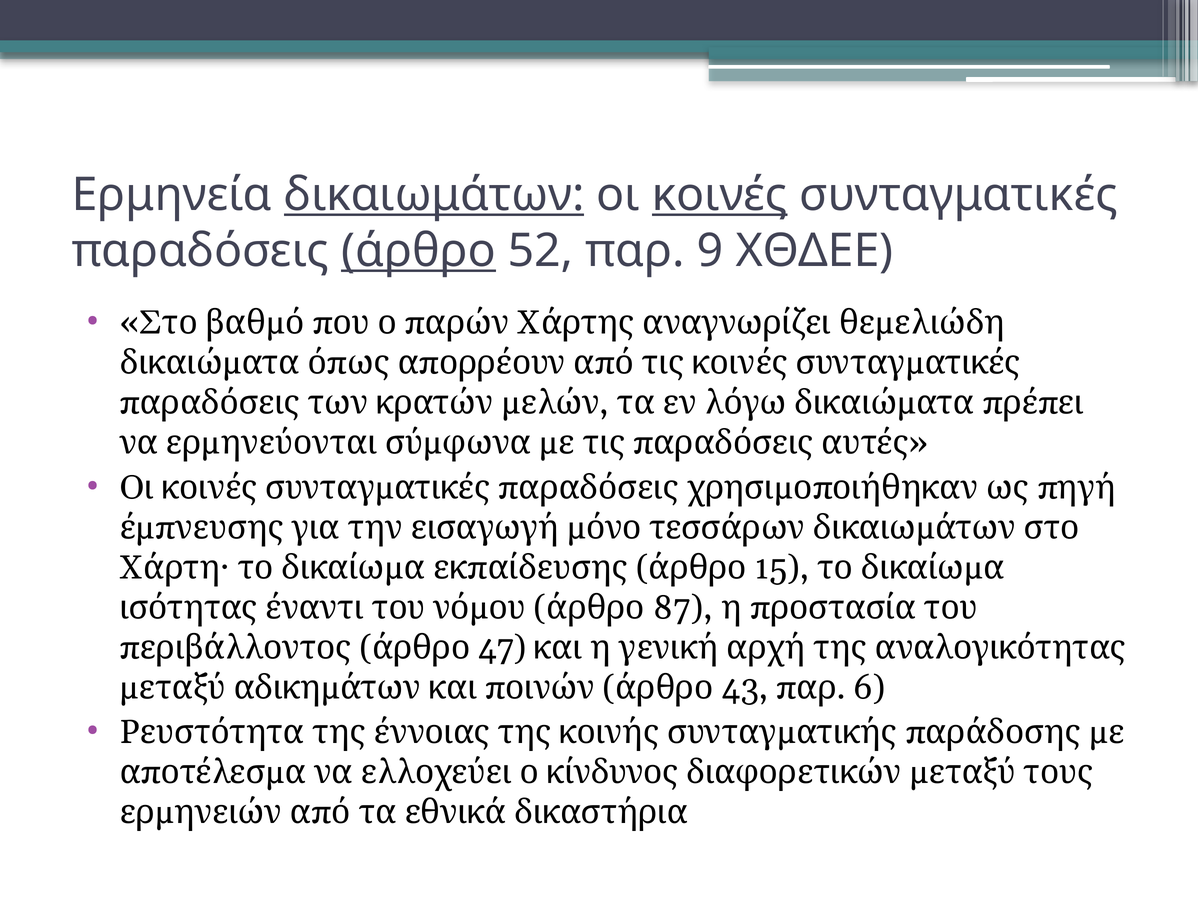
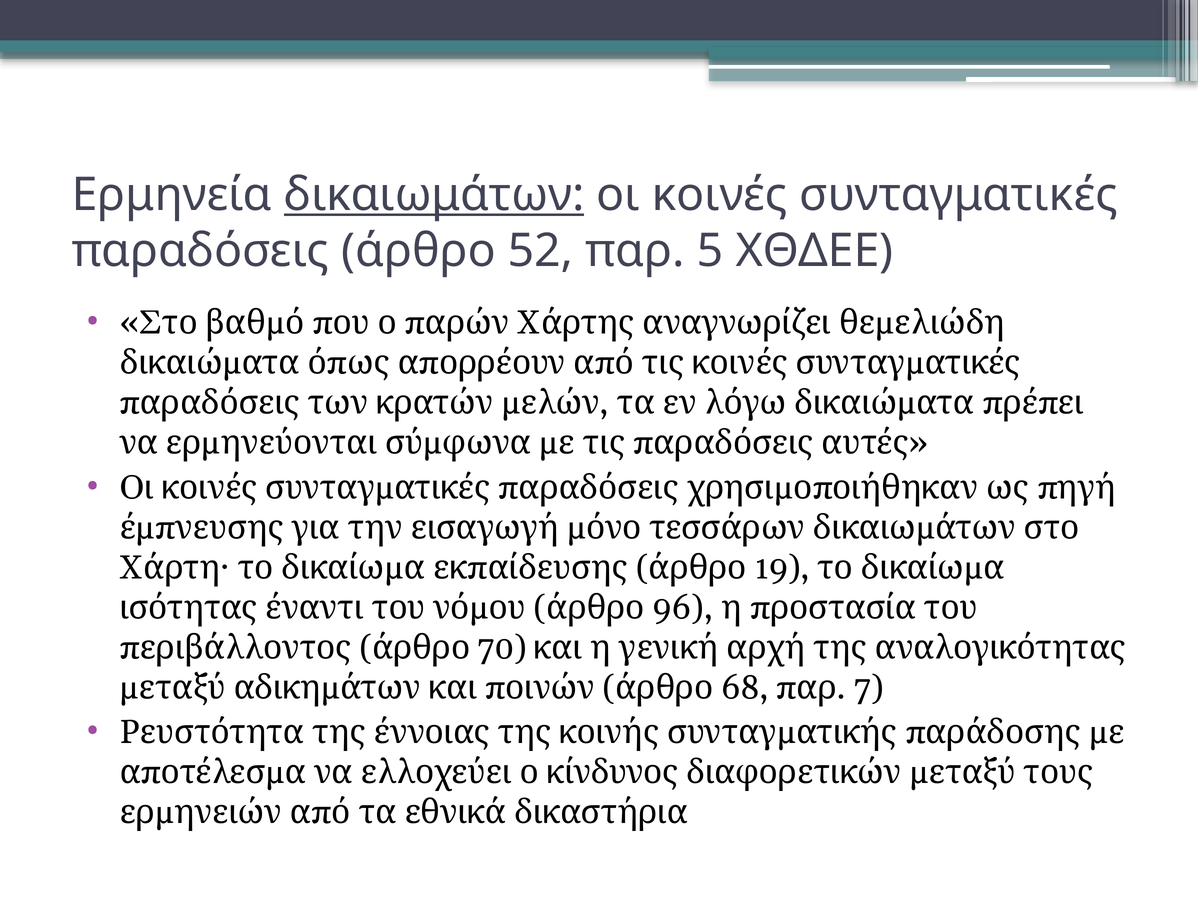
κοινές underline: present -> none
άρθρο at (418, 251) underline: present -> none
9: 9 -> 5
15: 15 -> 19
87: 87 -> 96
47: 47 -> 70
43: 43 -> 68
6: 6 -> 7
